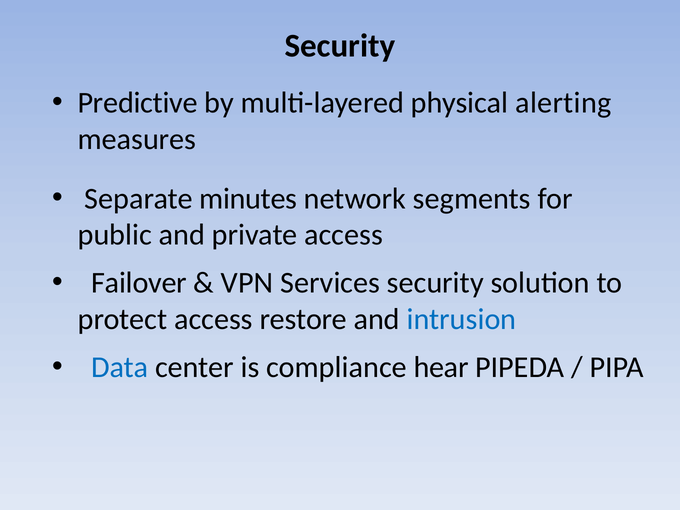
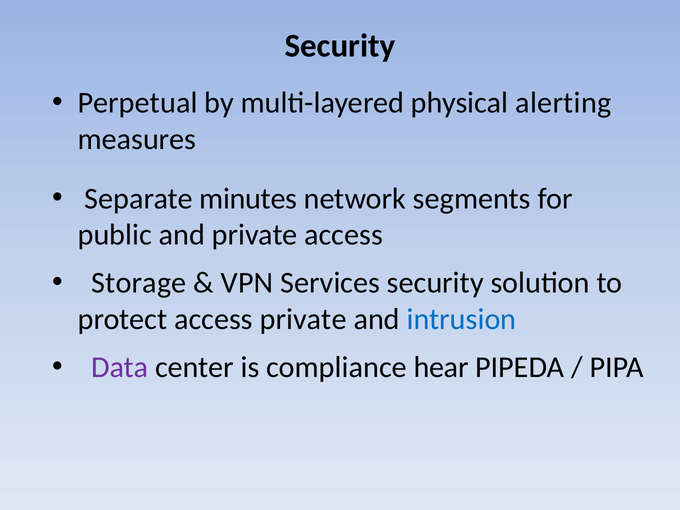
Predictive: Predictive -> Perpetual
Failover: Failover -> Storage
access restore: restore -> private
Data colour: blue -> purple
